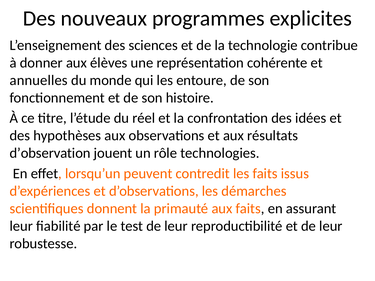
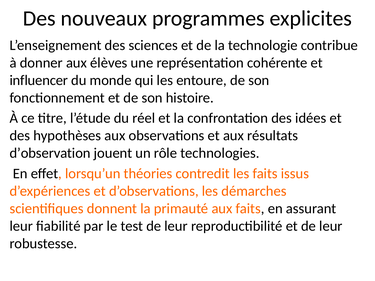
annuelles: annuelles -> influencer
peuvent: peuvent -> théories
